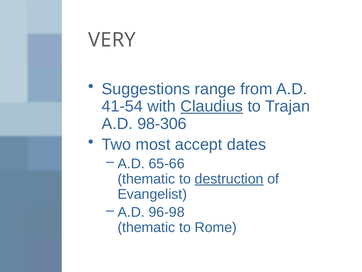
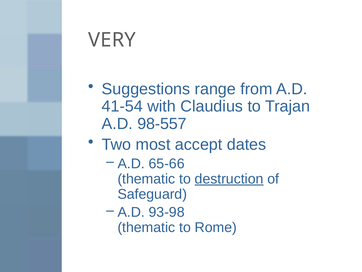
Claudius underline: present -> none
98-306: 98-306 -> 98-557
Evangelist: Evangelist -> Safeguard
96-98: 96-98 -> 93-98
